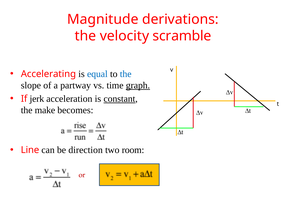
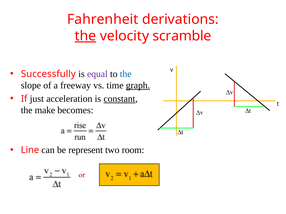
Magnitude: Magnitude -> Fahrenheit
the at (85, 36) underline: none -> present
Accelerating: Accelerating -> Successfully
equal colour: blue -> purple
partway: partway -> freeway
jerk: jerk -> just
direction: direction -> represent
